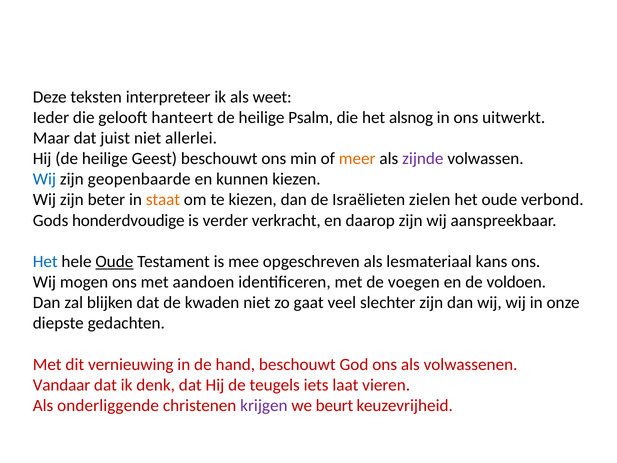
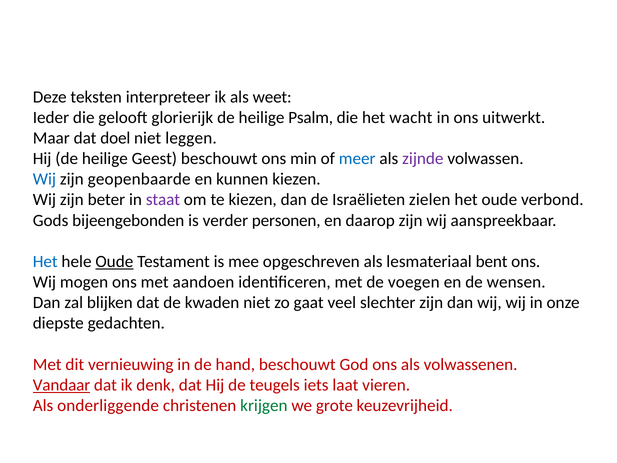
hanteert: hanteert -> glorierijk
alsnog: alsnog -> wacht
juist: juist -> doel
allerlei: allerlei -> leggen
meer colour: orange -> blue
staat colour: orange -> purple
honderdvoudige: honderdvoudige -> bijeengebonden
verkracht: verkracht -> personen
kans: kans -> bent
voldoen: voldoen -> wensen
Vandaar underline: none -> present
krijgen colour: purple -> green
beurt: beurt -> grote
